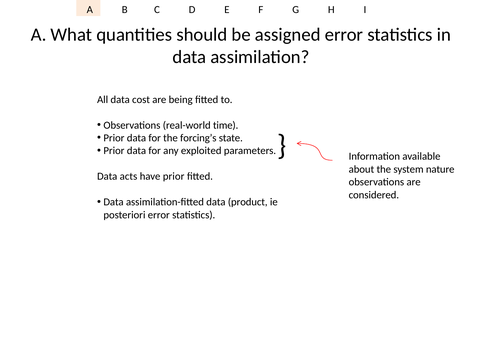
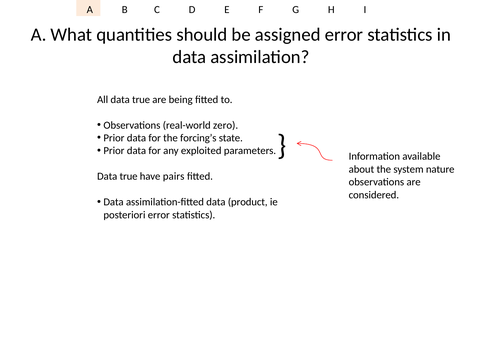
All data cost: cost -> true
time: time -> zero
acts at (128, 177): acts -> true
have prior: prior -> pairs
